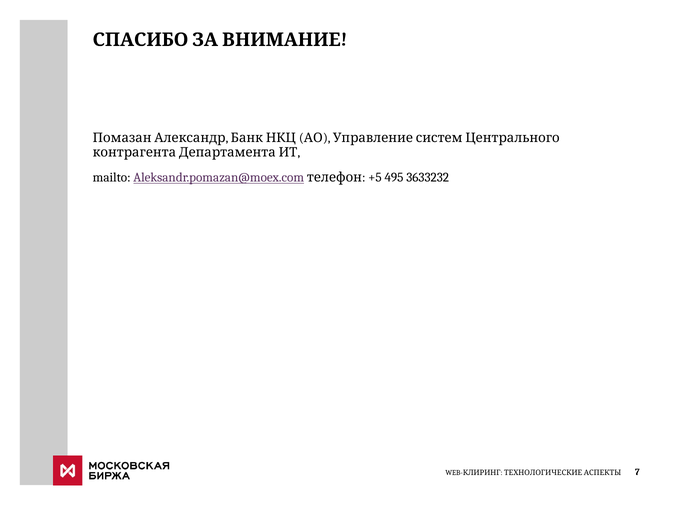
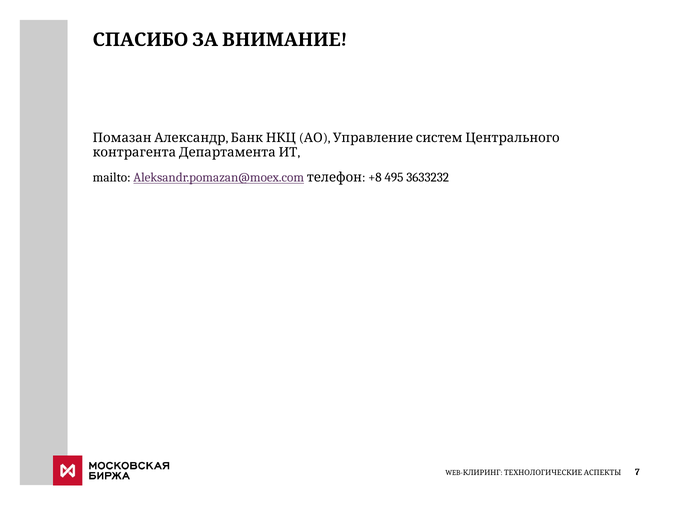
+5: +5 -> +8
